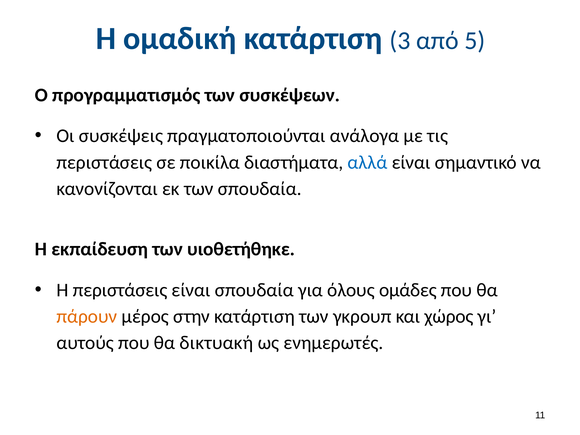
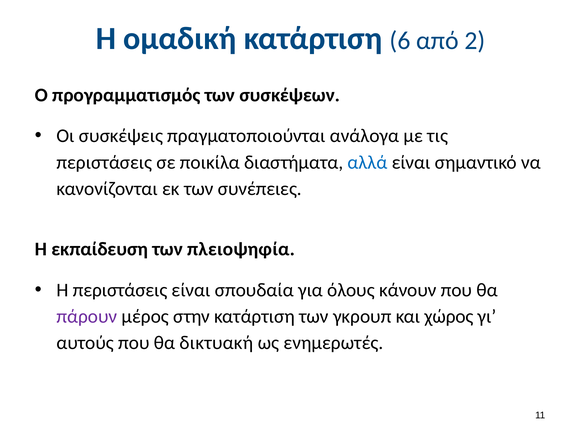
3: 3 -> 6
5: 5 -> 2
των σπουδαία: σπουδαία -> συνέπειες
υιοθετήθηκε: υιοθετήθηκε -> πλειοψηφία
ομάδες: ομάδες -> κάνουν
πάρουν colour: orange -> purple
